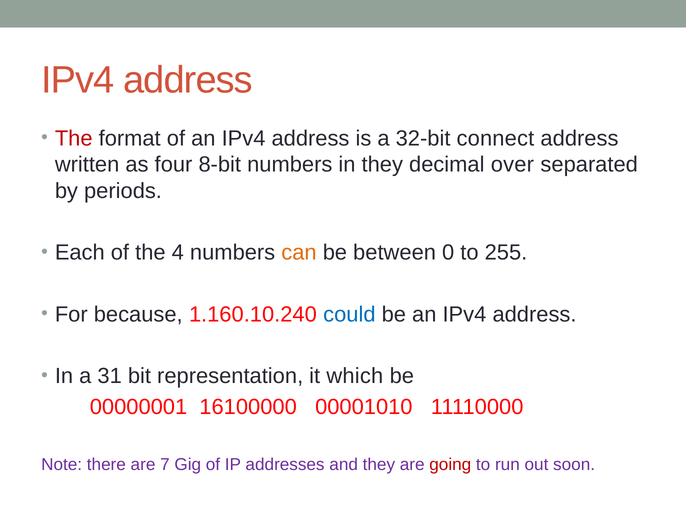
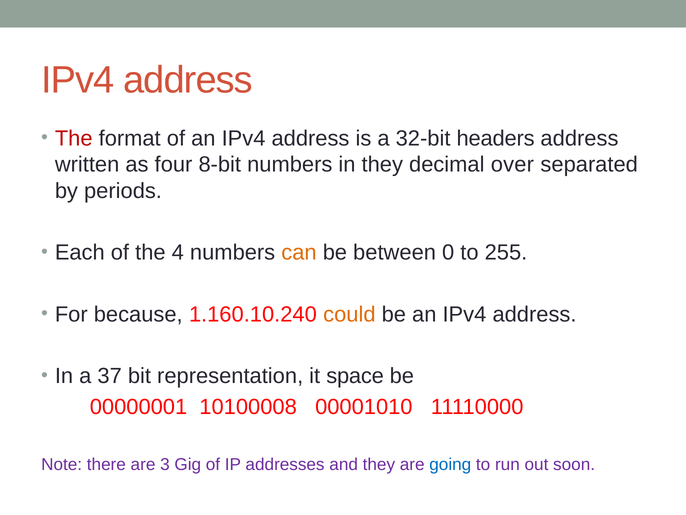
connect: connect -> headers
could colour: blue -> orange
31: 31 -> 37
which: which -> space
16100000: 16100000 -> 10100008
7: 7 -> 3
going colour: red -> blue
